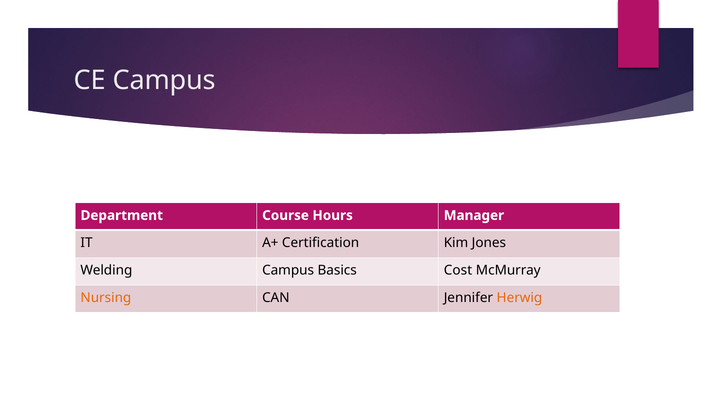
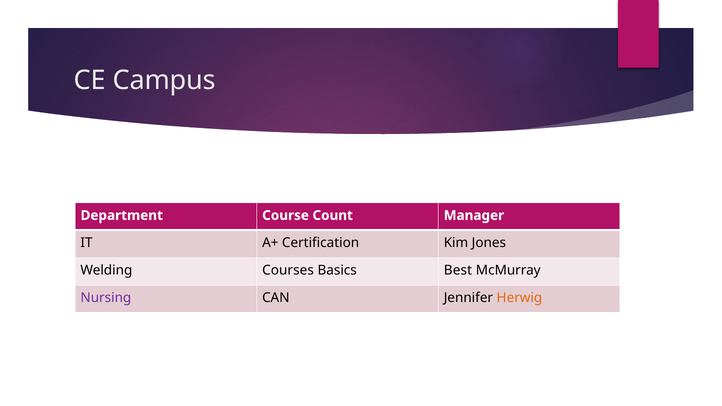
Hours: Hours -> Count
Welding Campus: Campus -> Courses
Cost: Cost -> Best
Nursing colour: orange -> purple
